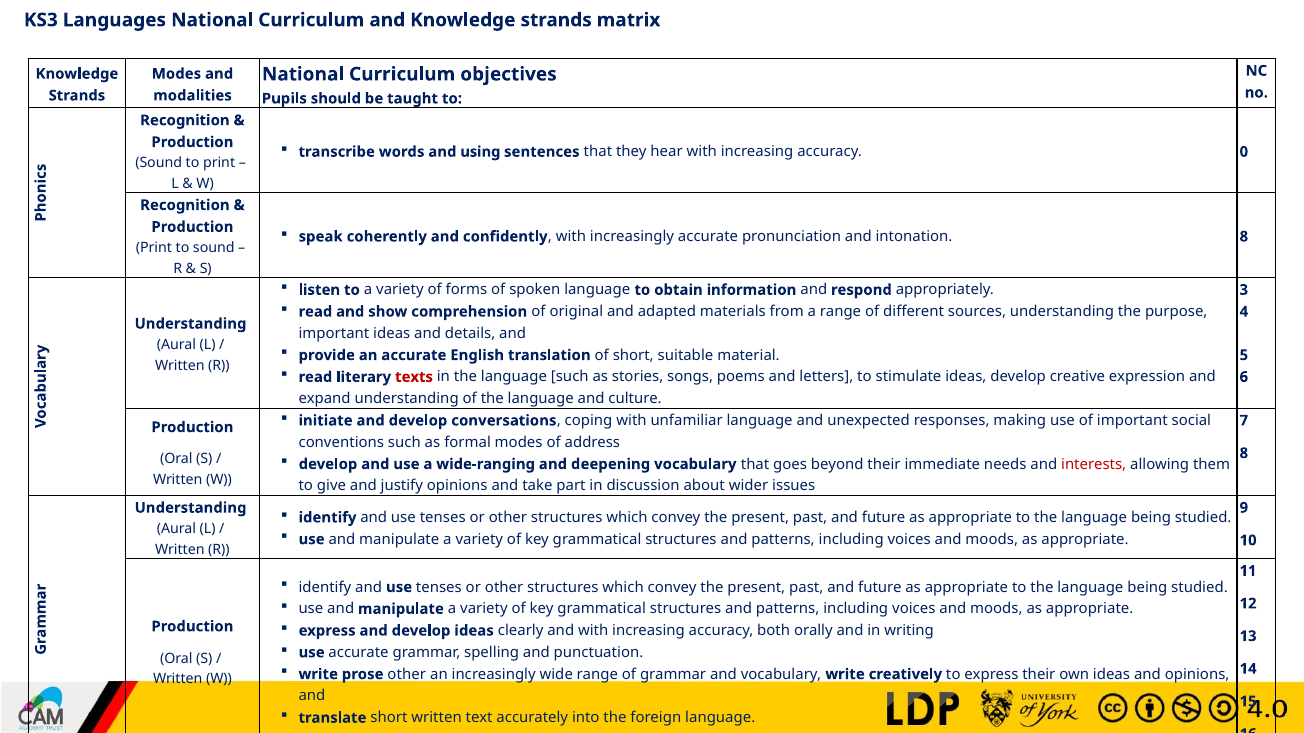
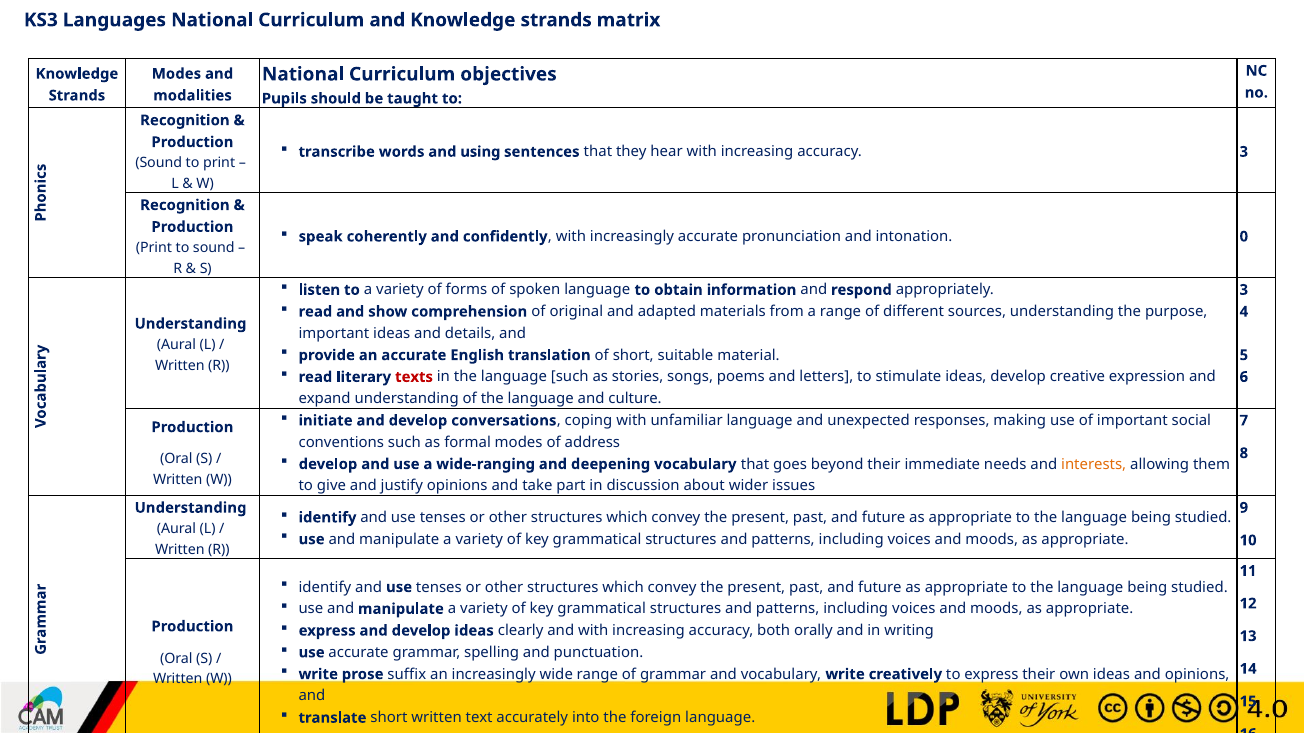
accuracy 0: 0 -> 3
intonation 8: 8 -> 0
interests colour: red -> orange
prose other: other -> suffix
